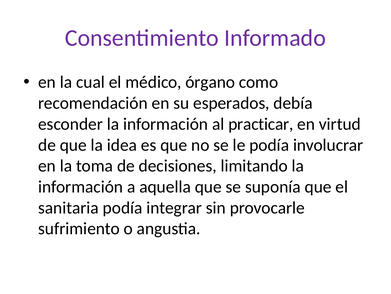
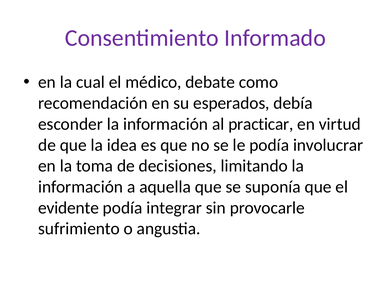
órgano: órgano -> debate
sanitaria: sanitaria -> evidente
